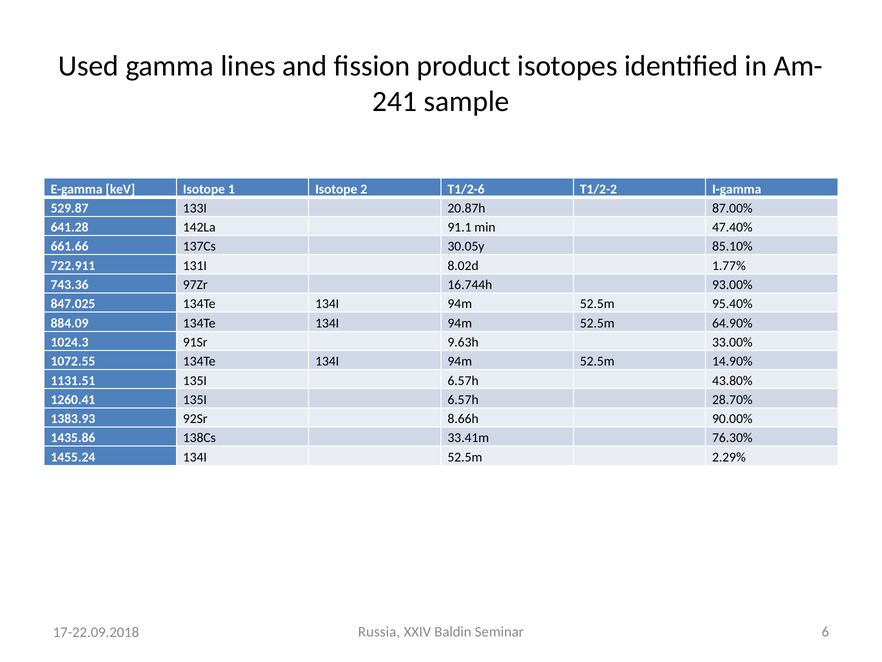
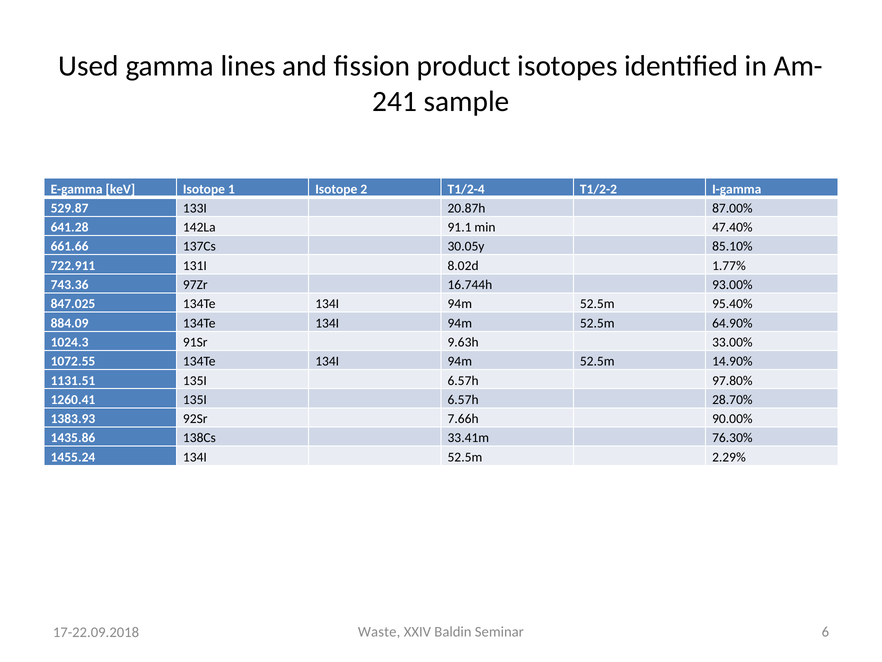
T1/2-6: T1/2-6 -> T1/2-4
43.80%: 43.80% -> 97.80%
8.66h: 8.66h -> 7.66h
Russia: Russia -> Waste
